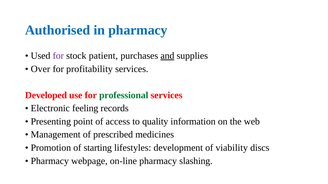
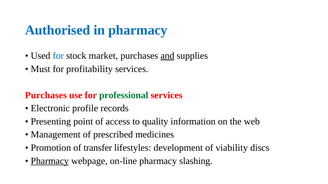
for at (58, 56) colour: purple -> blue
patient: patient -> market
Over: Over -> Must
Developed at (46, 95): Developed -> Purchases
feeling: feeling -> profile
starting: starting -> transfer
Pharmacy at (50, 161) underline: none -> present
